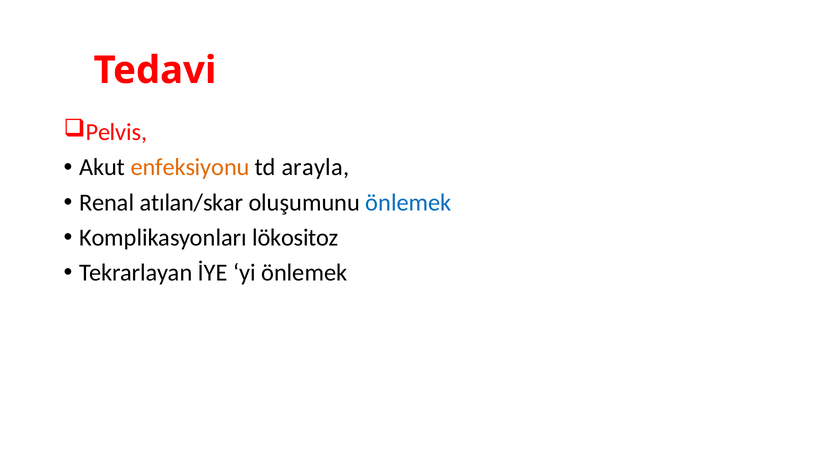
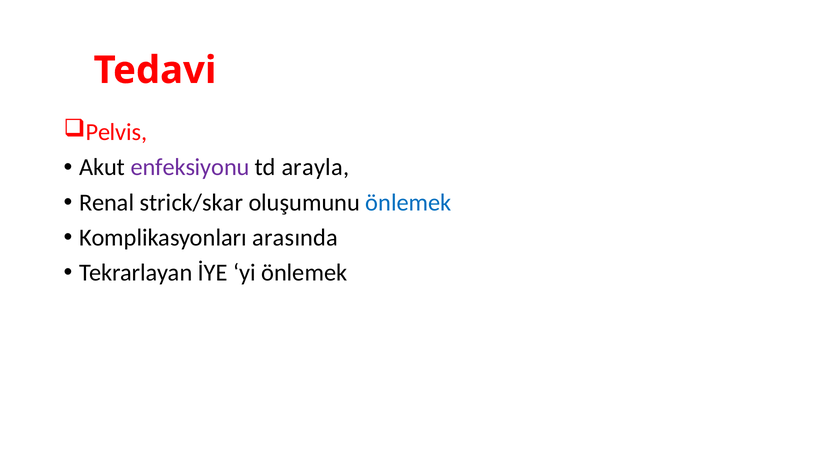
enfeksiyonu colour: orange -> purple
atılan/skar: atılan/skar -> strick/skar
lökositoz: lökositoz -> arasında
